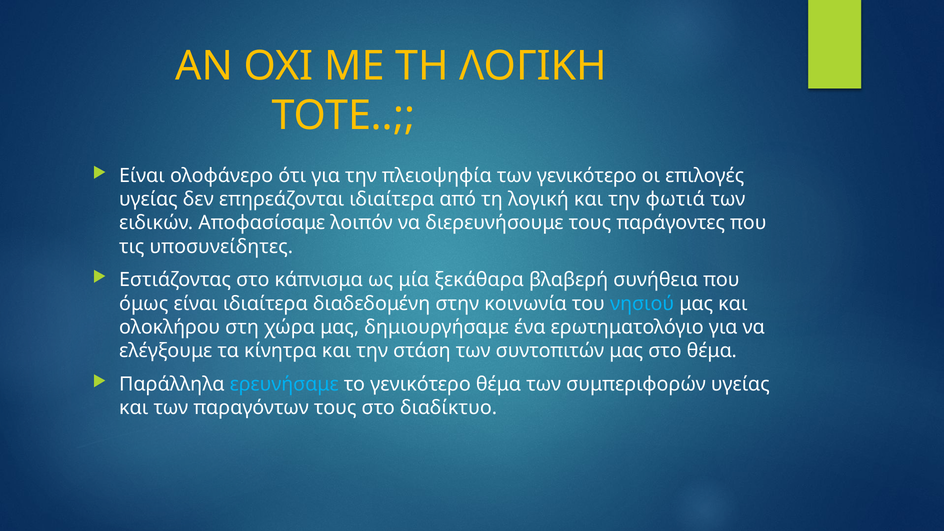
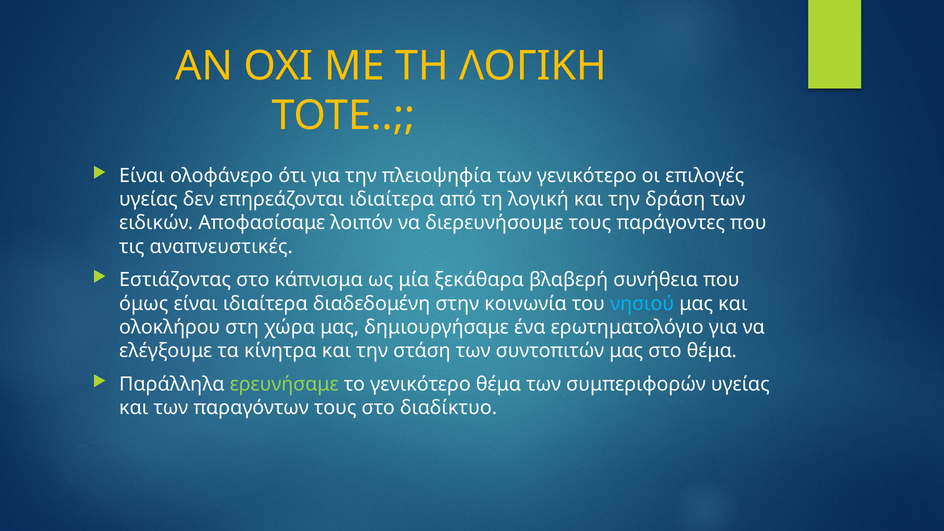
φωτιά: φωτιά -> δράση
υποσυνείδητες: υποσυνείδητες -> αναπνευστικές
ερευνήσαμε colour: light blue -> light green
